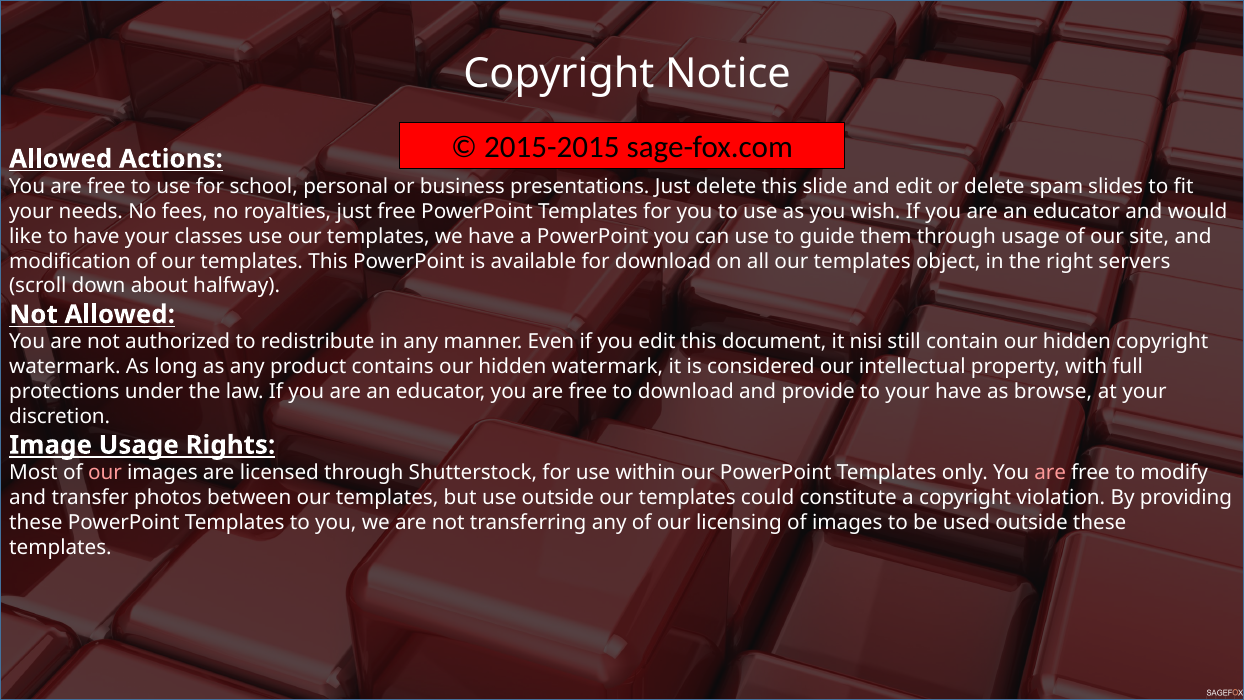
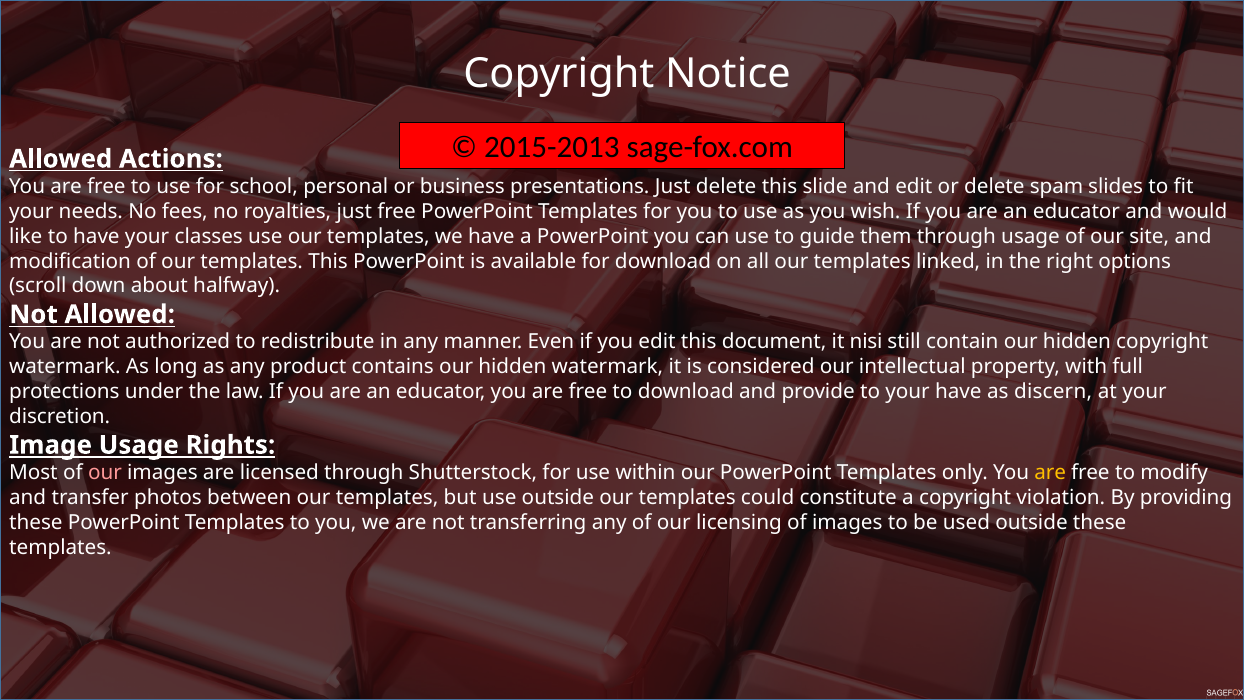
2015-2015: 2015-2015 -> 2015-2013
object: object -> linked
servers: servers -> options
browse: browse -> discern
are at (1050, 473) colour: pink -> yellow
